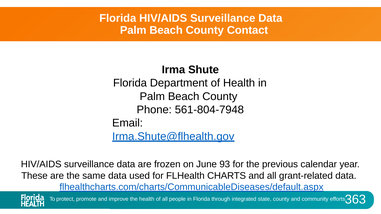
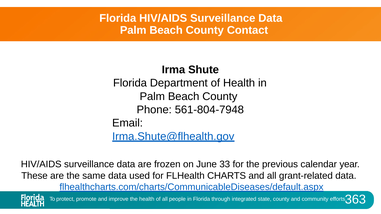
93: 93 -> 33
